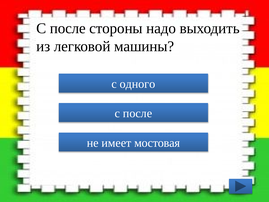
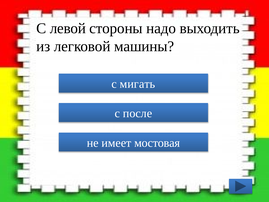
после at (68, 28): после -> левой
одного: одного -> мигать
